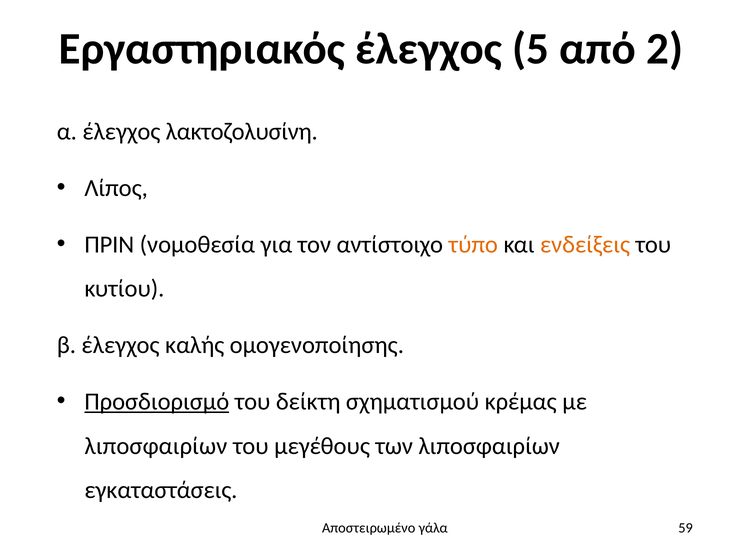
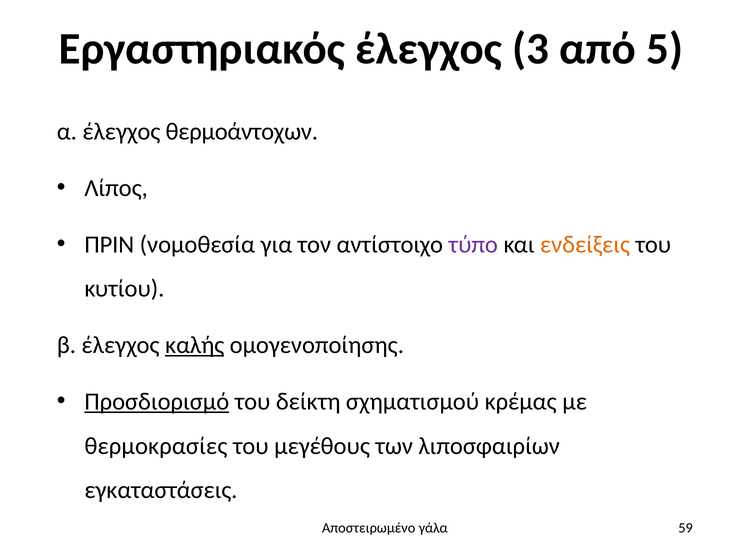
5: 5 -> 3
2: 2 -> 5
λακτοζολυσίνη: λακτοζολυσίνη -> θερμοάντοχων
τύπο colour: orange -> purple
καλής underline: none -> present
λιποσφαιρίων at (156, 446): λιποσφαιρίων -> θερμοκρασίες
